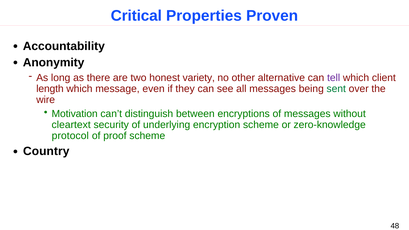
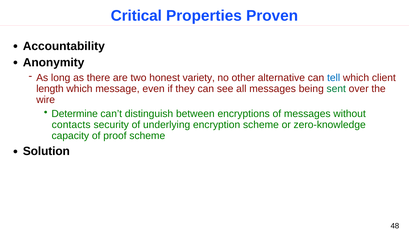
tell colour: purple -> blue
Motivation: Motivation -> Determine
cleartext: cleartext -> contacts
protocol: protocol -> capacity
Country: Country -> Solution
